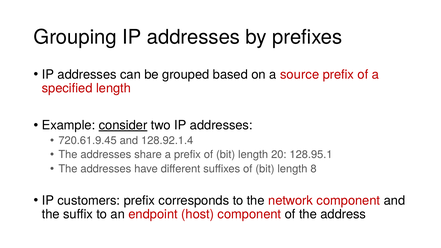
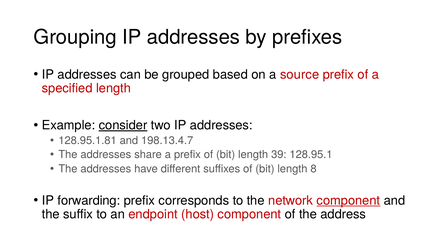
720.61.9.45: 720.61.9.45 -> 128.95.1.81
128.92.1.4: 128.92.1.4 -> 198.13.4.7
20: 20 -> 39
customers: customers -> forwarding
component at (348, 201) underline: none -> present
